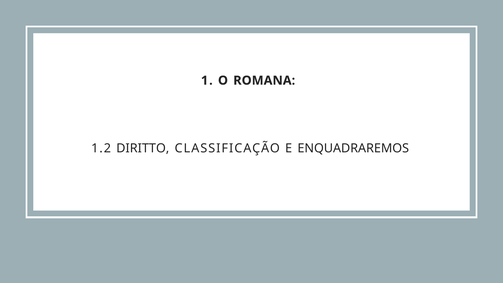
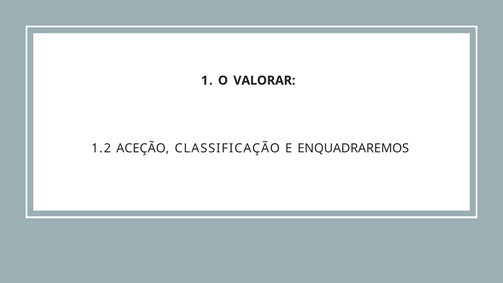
ROMANA: ROMANA -> VALORAR
DIRITTO: DIRITTO -> ACEÇÃO
